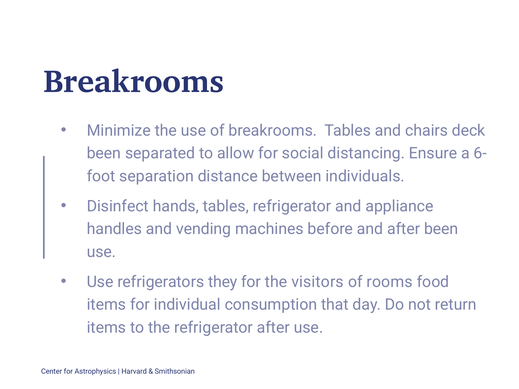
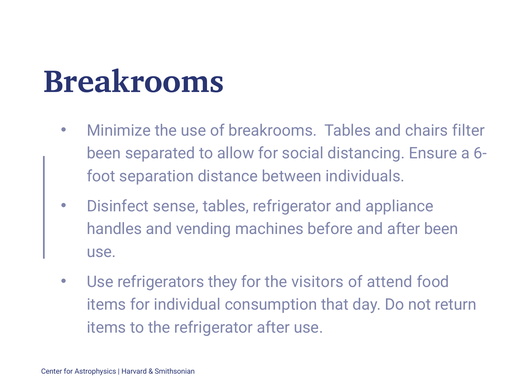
deck: deck -> filter
hands: hands -> sense
rooms: rooms -> attend
